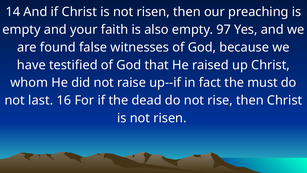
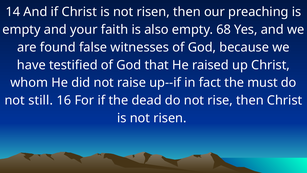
97: 97 -> 68
last: last -> still
